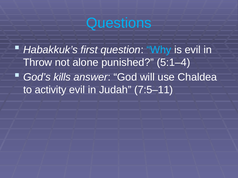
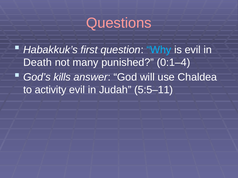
Questions colour: light blue -> pink
Throw: Throw -> Death
alone: alone -> many
5:1–4: 5:1–4 -> 0:1–4
7:5–11: 7:5–11 -> 5:5–11
